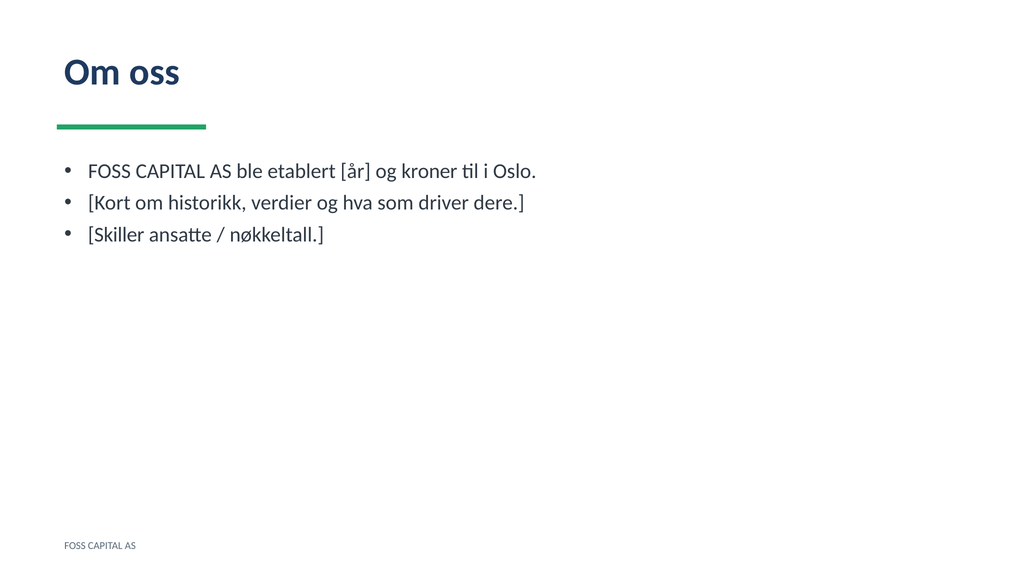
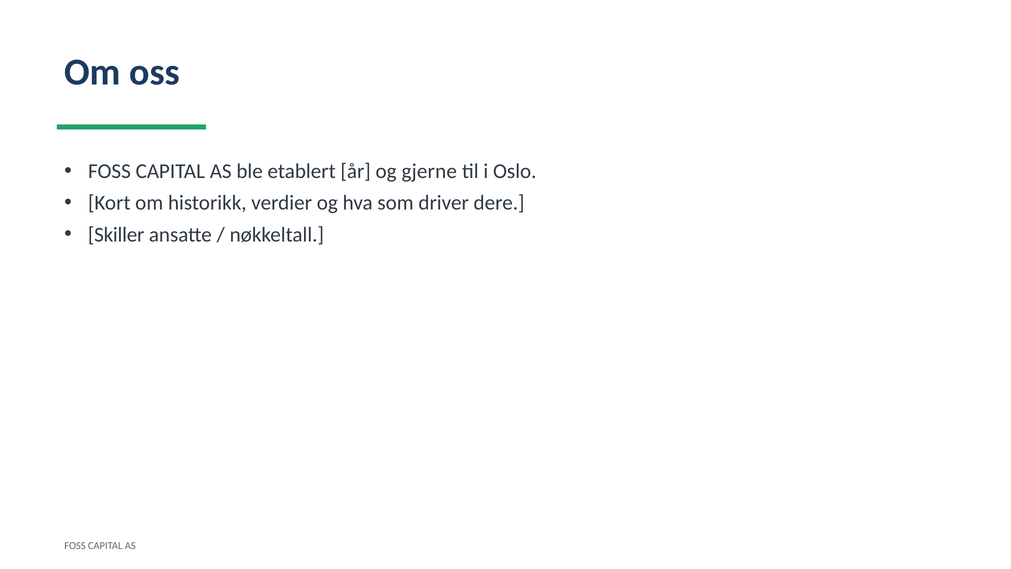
kroner: kroner -> gjerne
